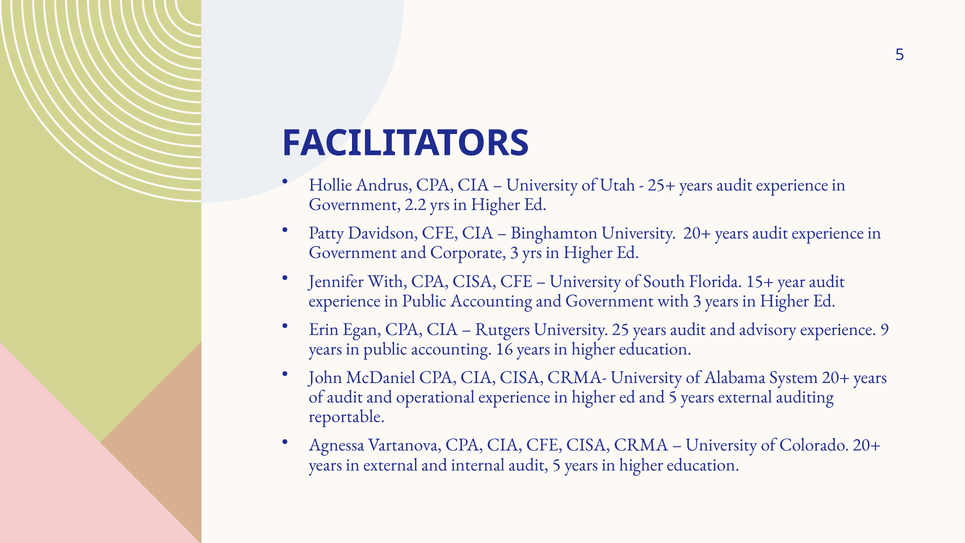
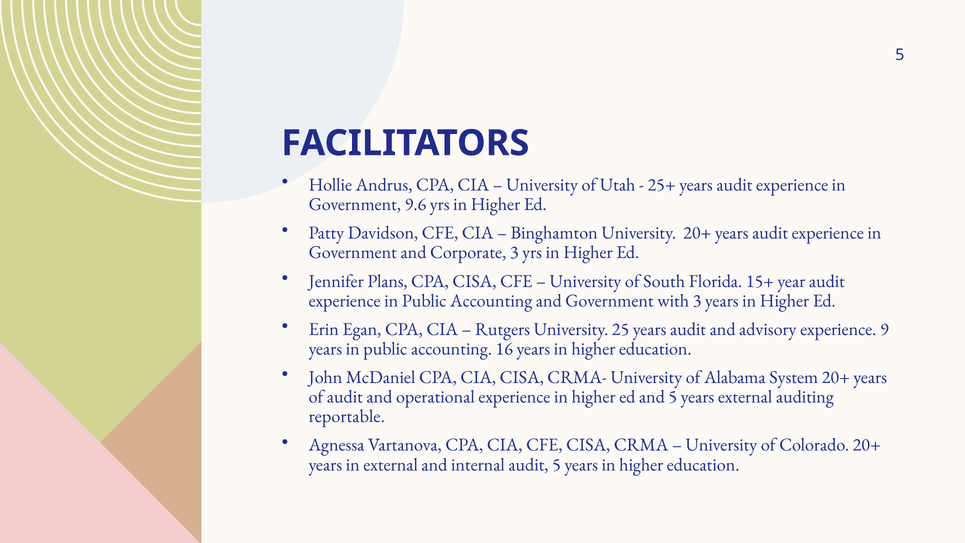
2.2: 2.2 -> 9.6
Jennifer With: With -> Plans
